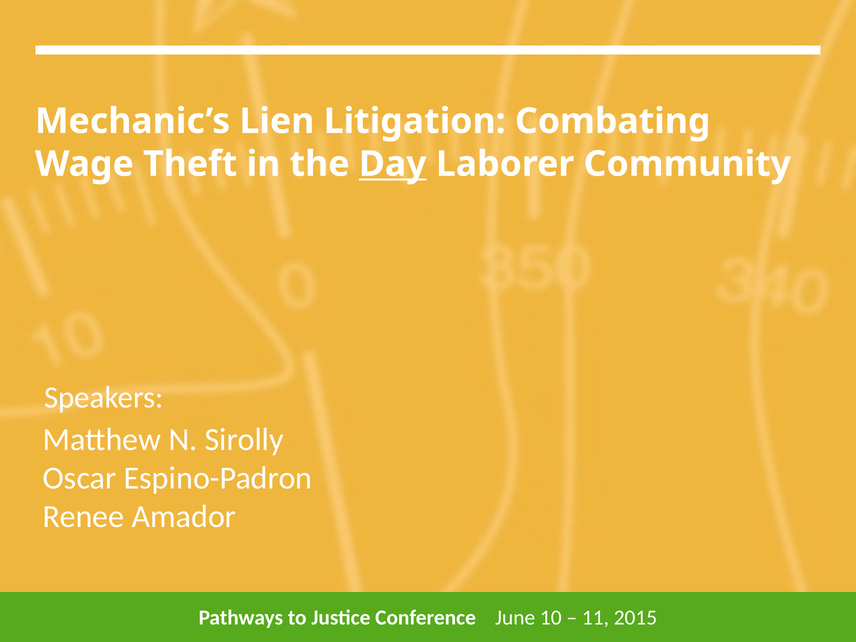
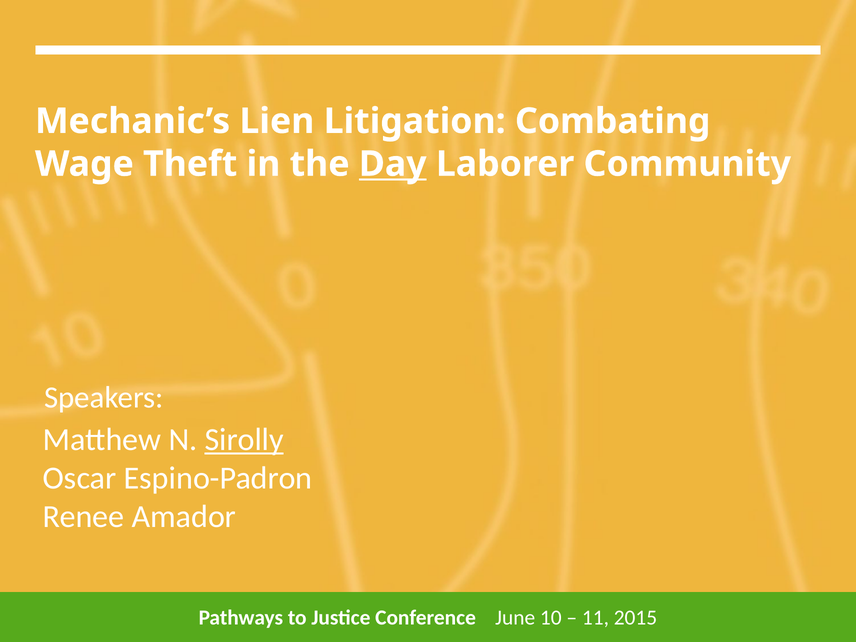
Sirolly underline: none -> present
